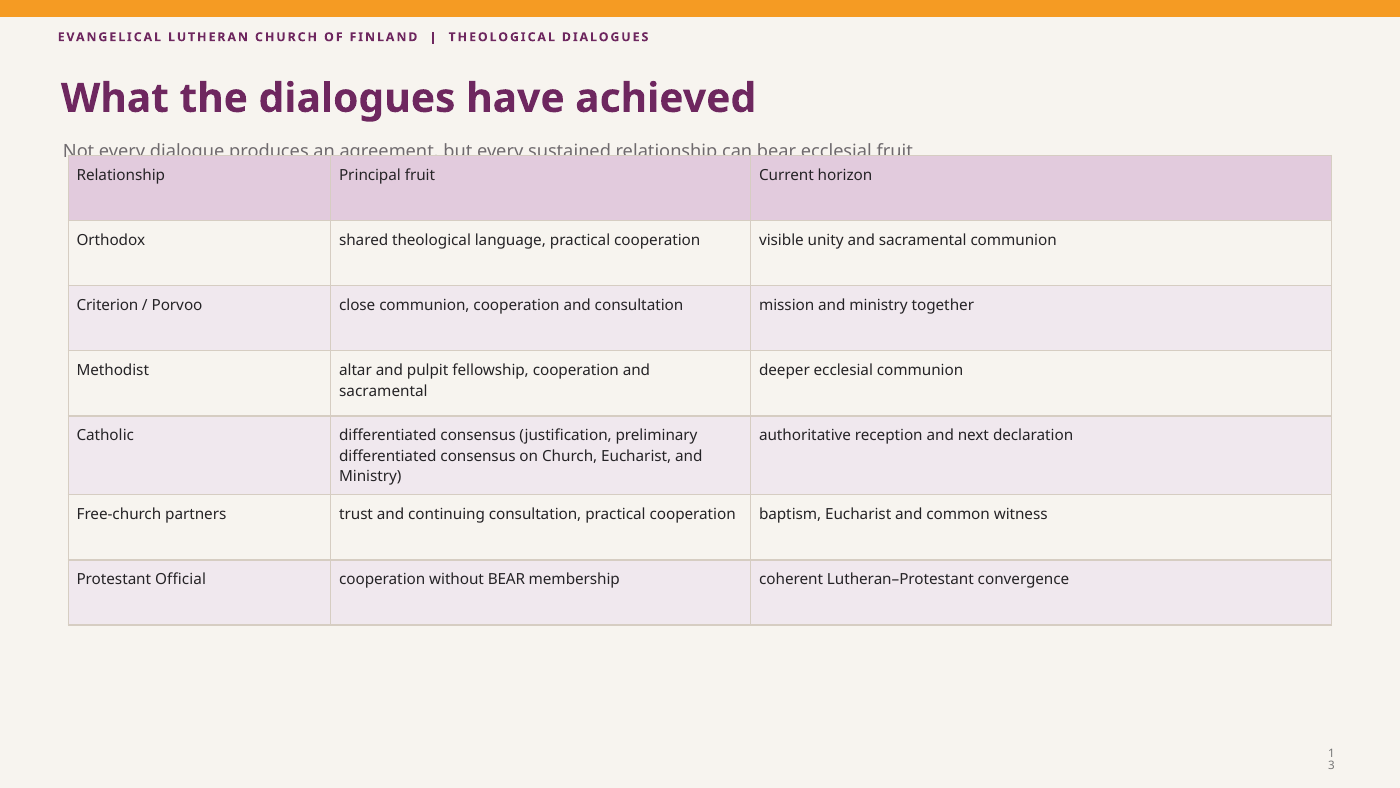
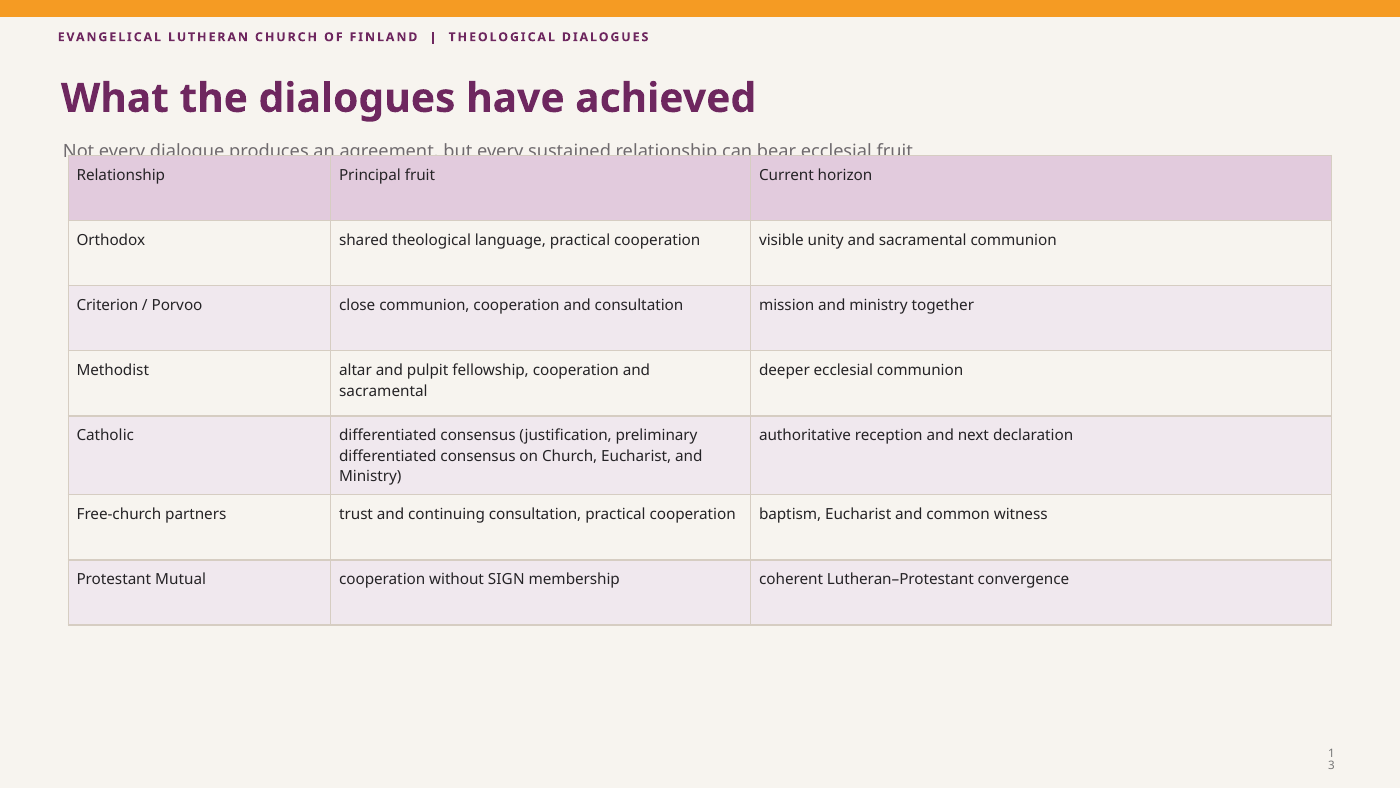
Official: Official -> Mutual
without BEAR: BEAR -> SIGN
